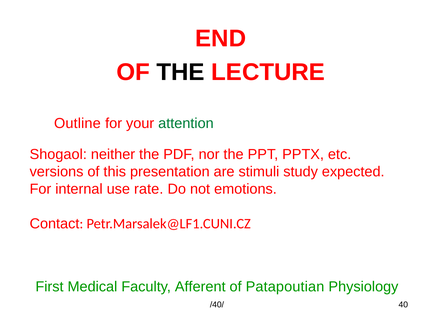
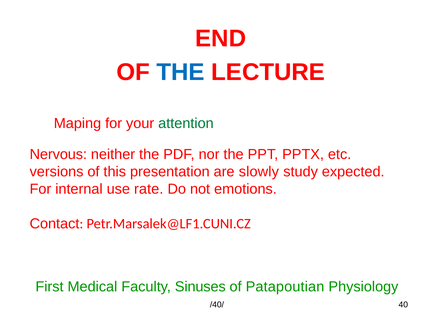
THE at (180, 72) colour: black -> blue
Outline: Outline -> Maping
Shogaol: Shogaol -> Nervous
stimuli: stimuli -> slowly
Afferent: Afferent -> Sinuses
